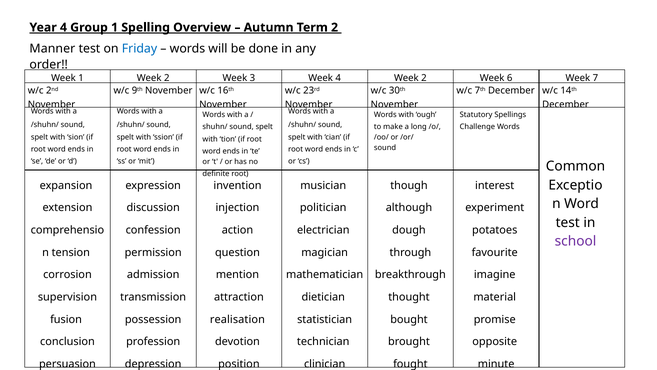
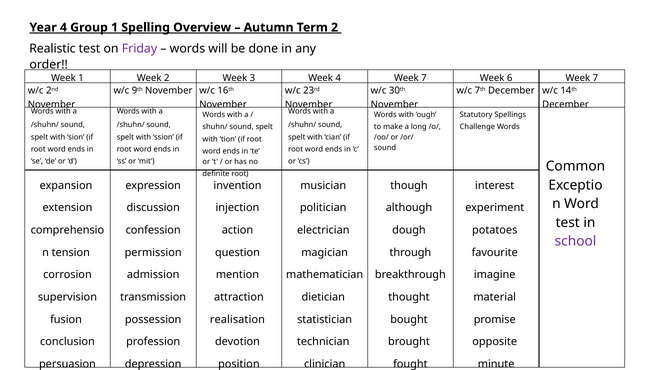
Manner: Manner -> Realistic
Friday colour: blue -> purple
4 Week 2: 2 -> 7
